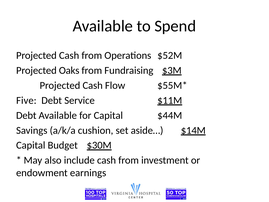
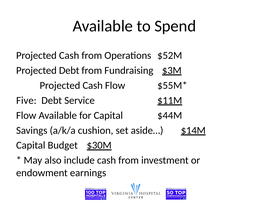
Projected Oaks: Oaks -> Debt
Debt at (26, 115): Debt -> Flow
